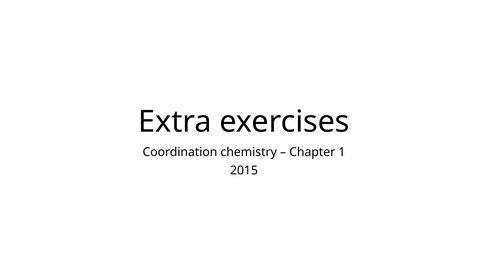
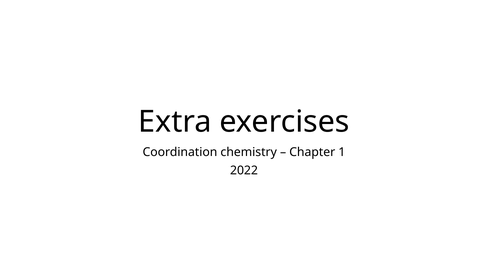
2015: 2015 -> 2022
